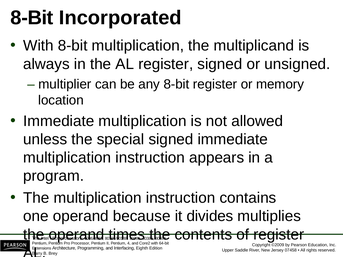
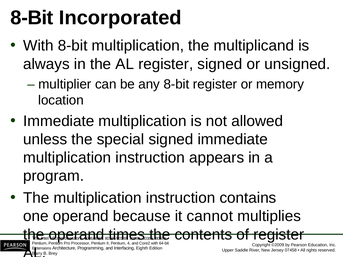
divides: divides -> cannot
